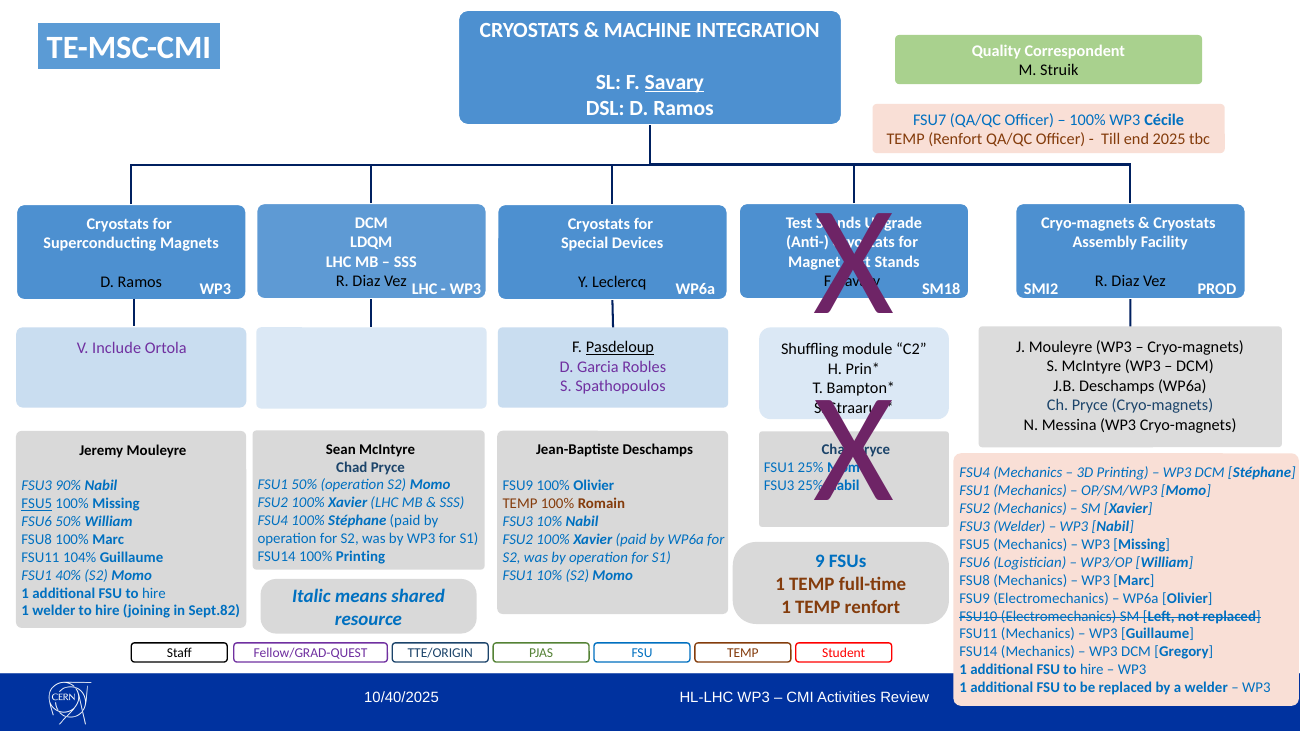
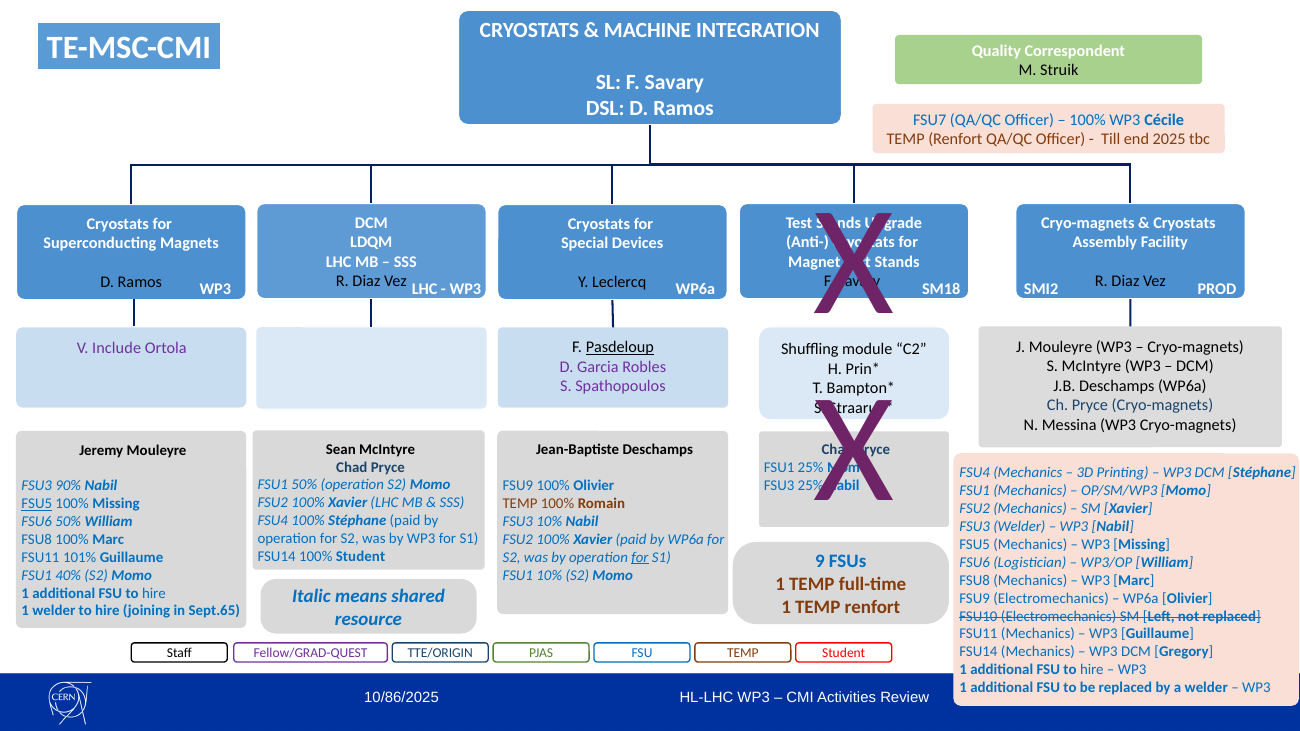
Savary at (674, 82) underline: present -> none
100% Printing: Printing -> Student
for at (640, 557) underline: none -> present
104%: 104% -> 101%
Sept.82: Sept.82 -> Sept.65
10/40/2025: 10/40/2025 -> 10/86/2025
